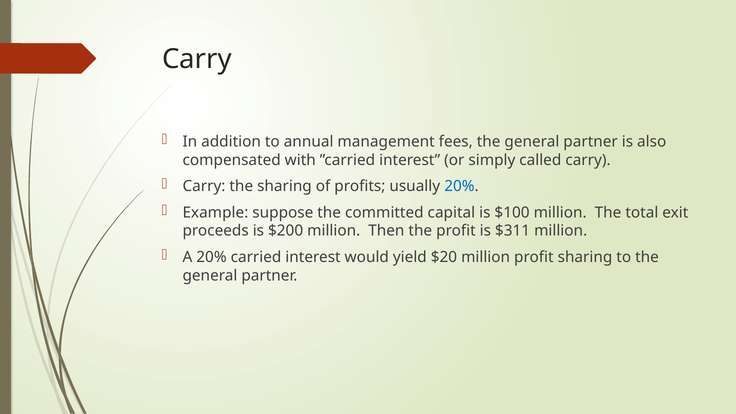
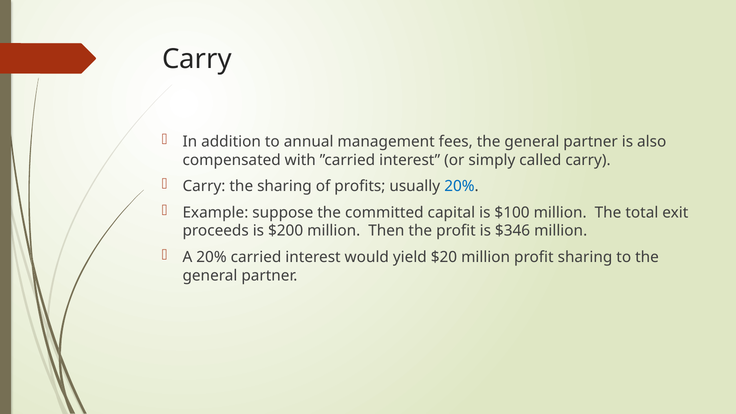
$311: $311 -> $346
